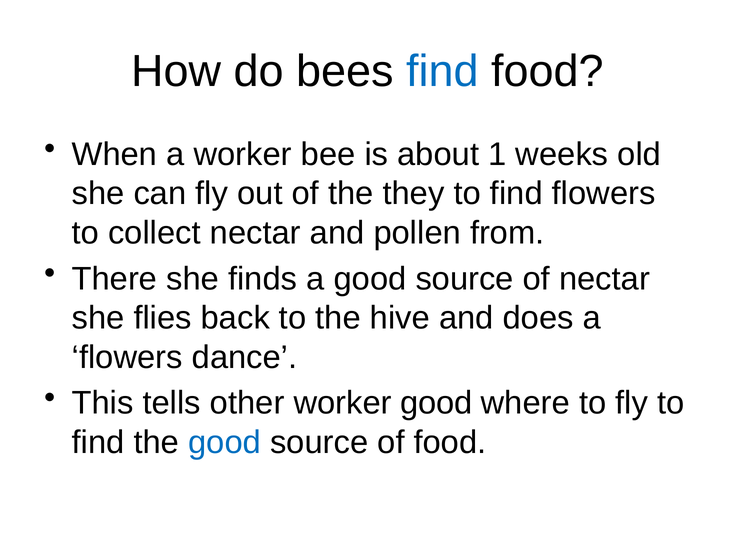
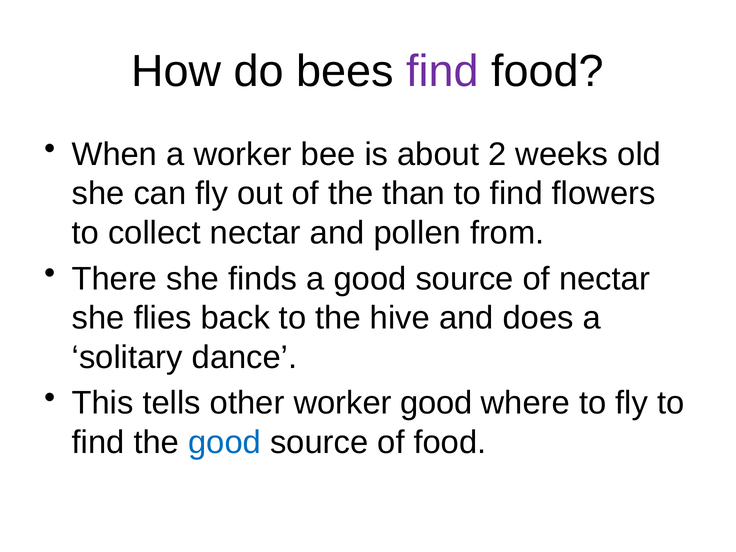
find at (443, 71) colour: blue -> purple
1: 1 -> 2
they: they -> than
flowers at (127, 357): flowers -> solitary
